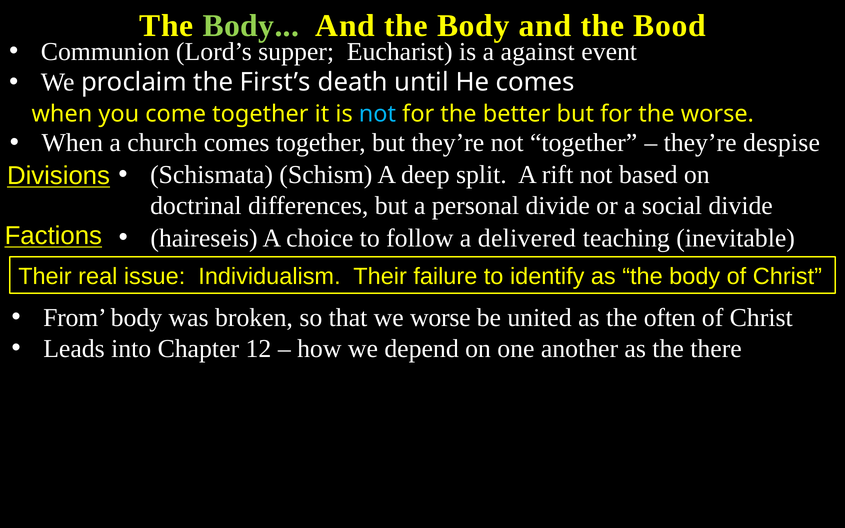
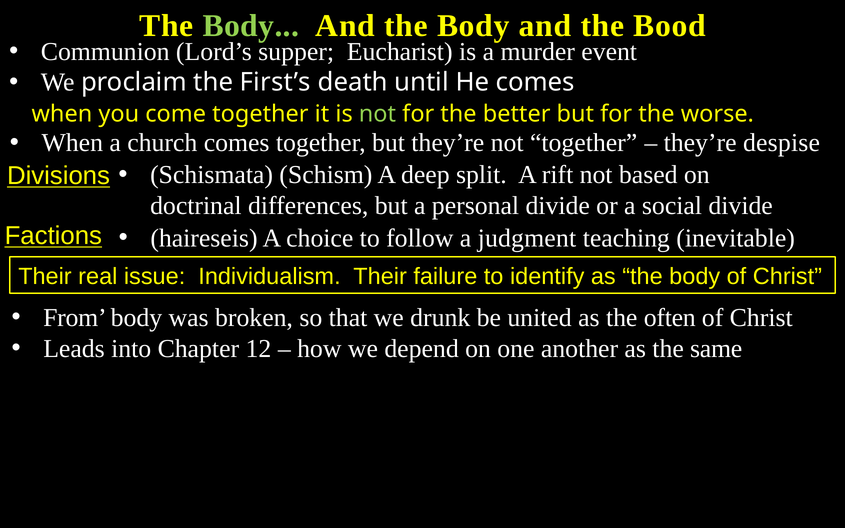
against: against -> murder
not at (377, 114) colour: light blue -> light green
delivered: delivered -> judgment
we worse: worse -> drunk
there: there -> same
